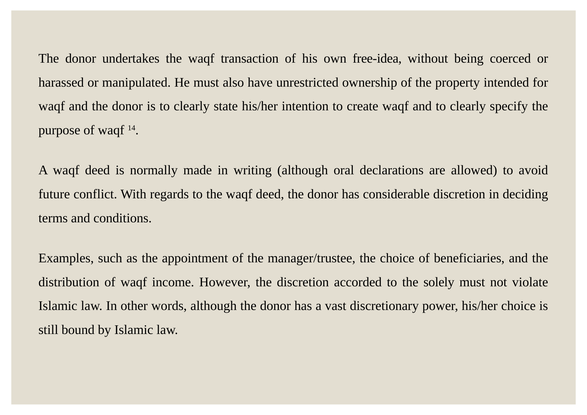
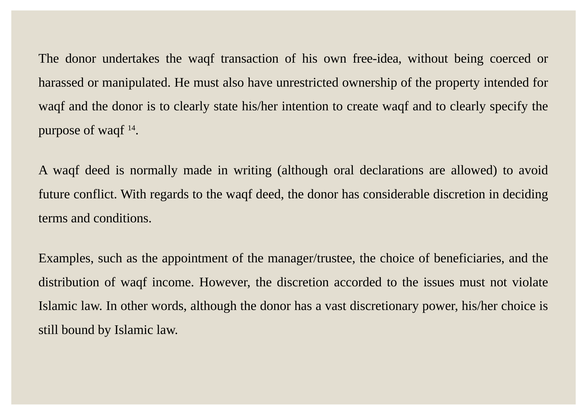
solely: solely -> issues
